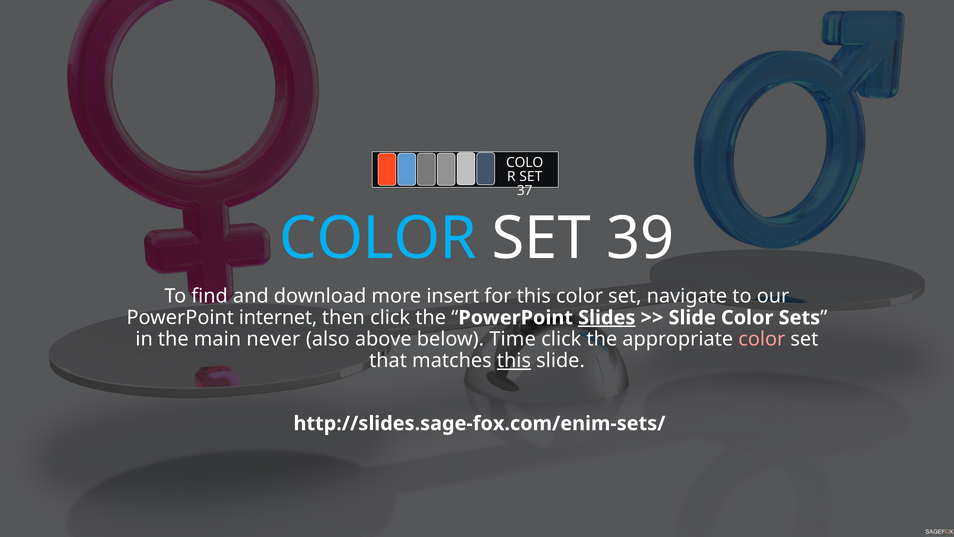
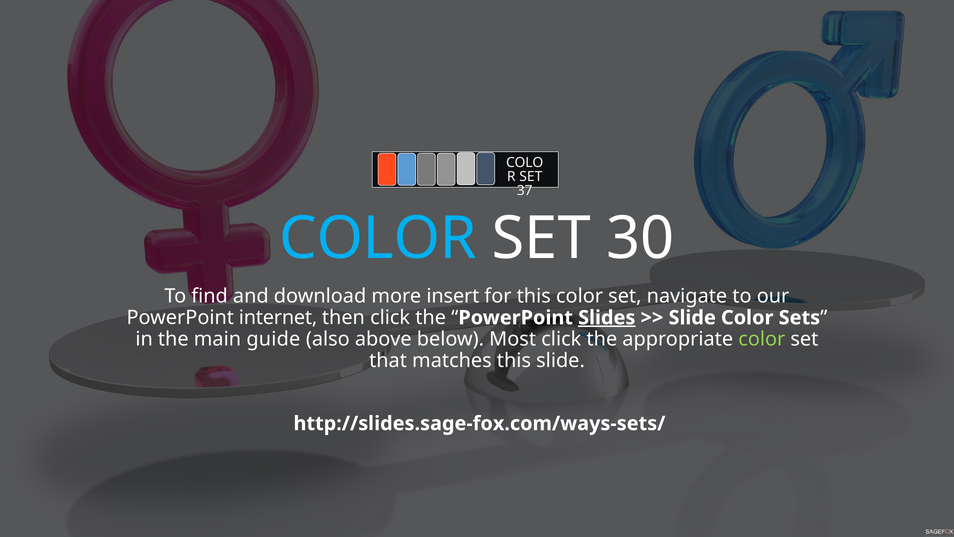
39: 39 -> 30
never: never -> guide
Time: Time -> Most
color at (762, 339) colour: pink -> light green
this at (514, 360) underline: present -> none
http://slides.sage-fox.com/enim-sets/: http://slides.sage-fox.com/enim-sets/ -> http://slides.sage-fox.com/ways-sets/
